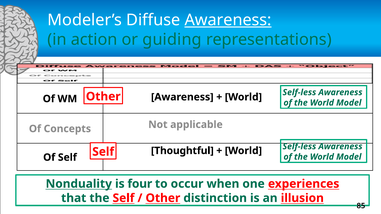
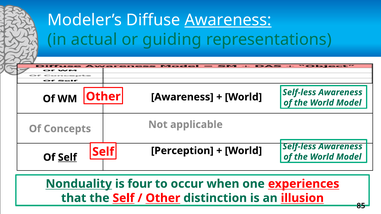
action: action -> actual
Thoughtful: Thoughtful -> Perception
Self at (67, 158) underline: none -> present
